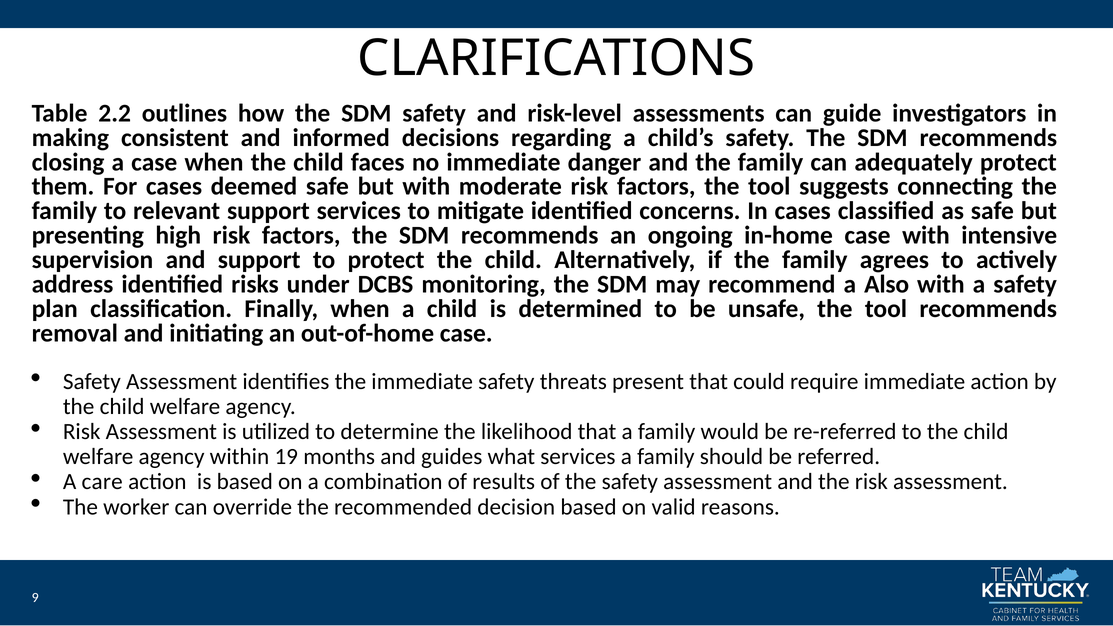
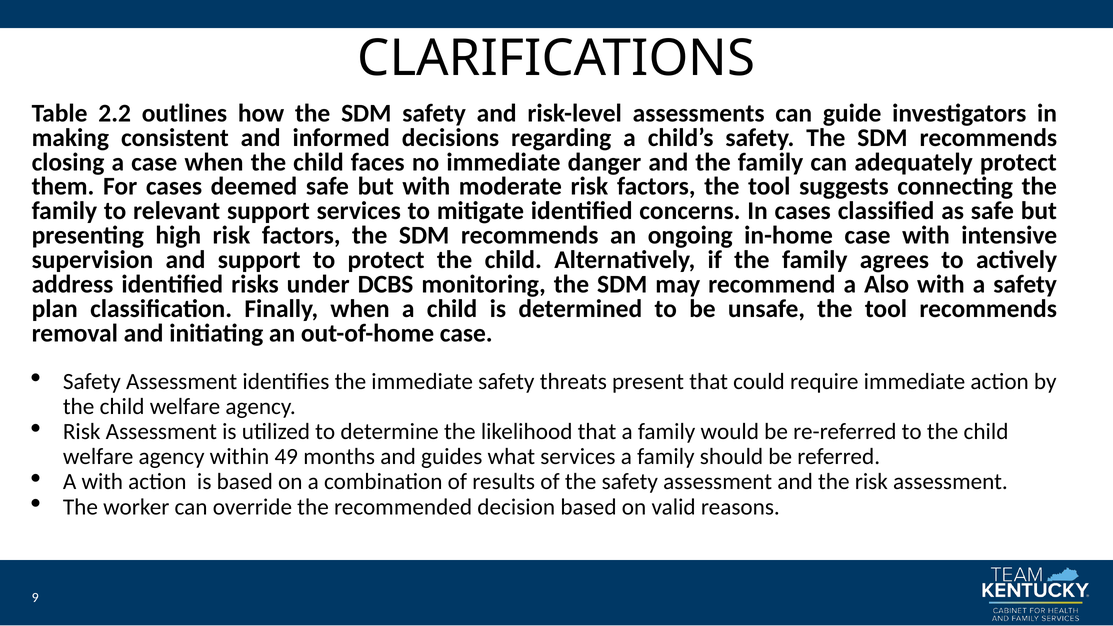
19: 19 -> 49
A care: care -> with
